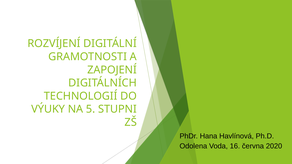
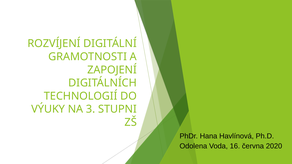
5: 5 -> 3
